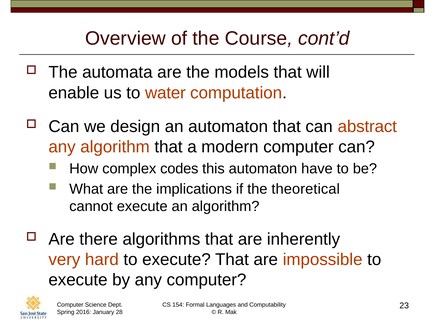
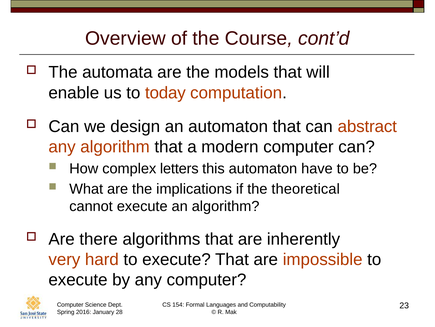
water: water -> today
codes: codes -> letters
